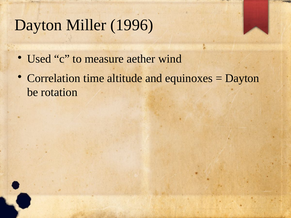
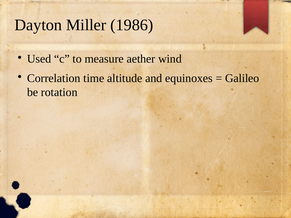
1996: 1996 -> 1986
Dayton at (242, 78): Dayton -> Galileo
